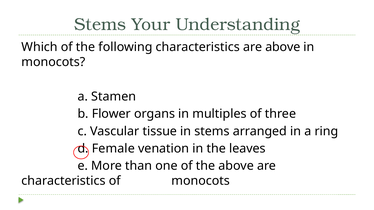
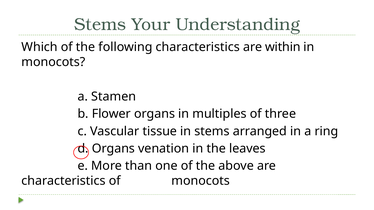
are above: above -> within
d Female: Female -> Organs
